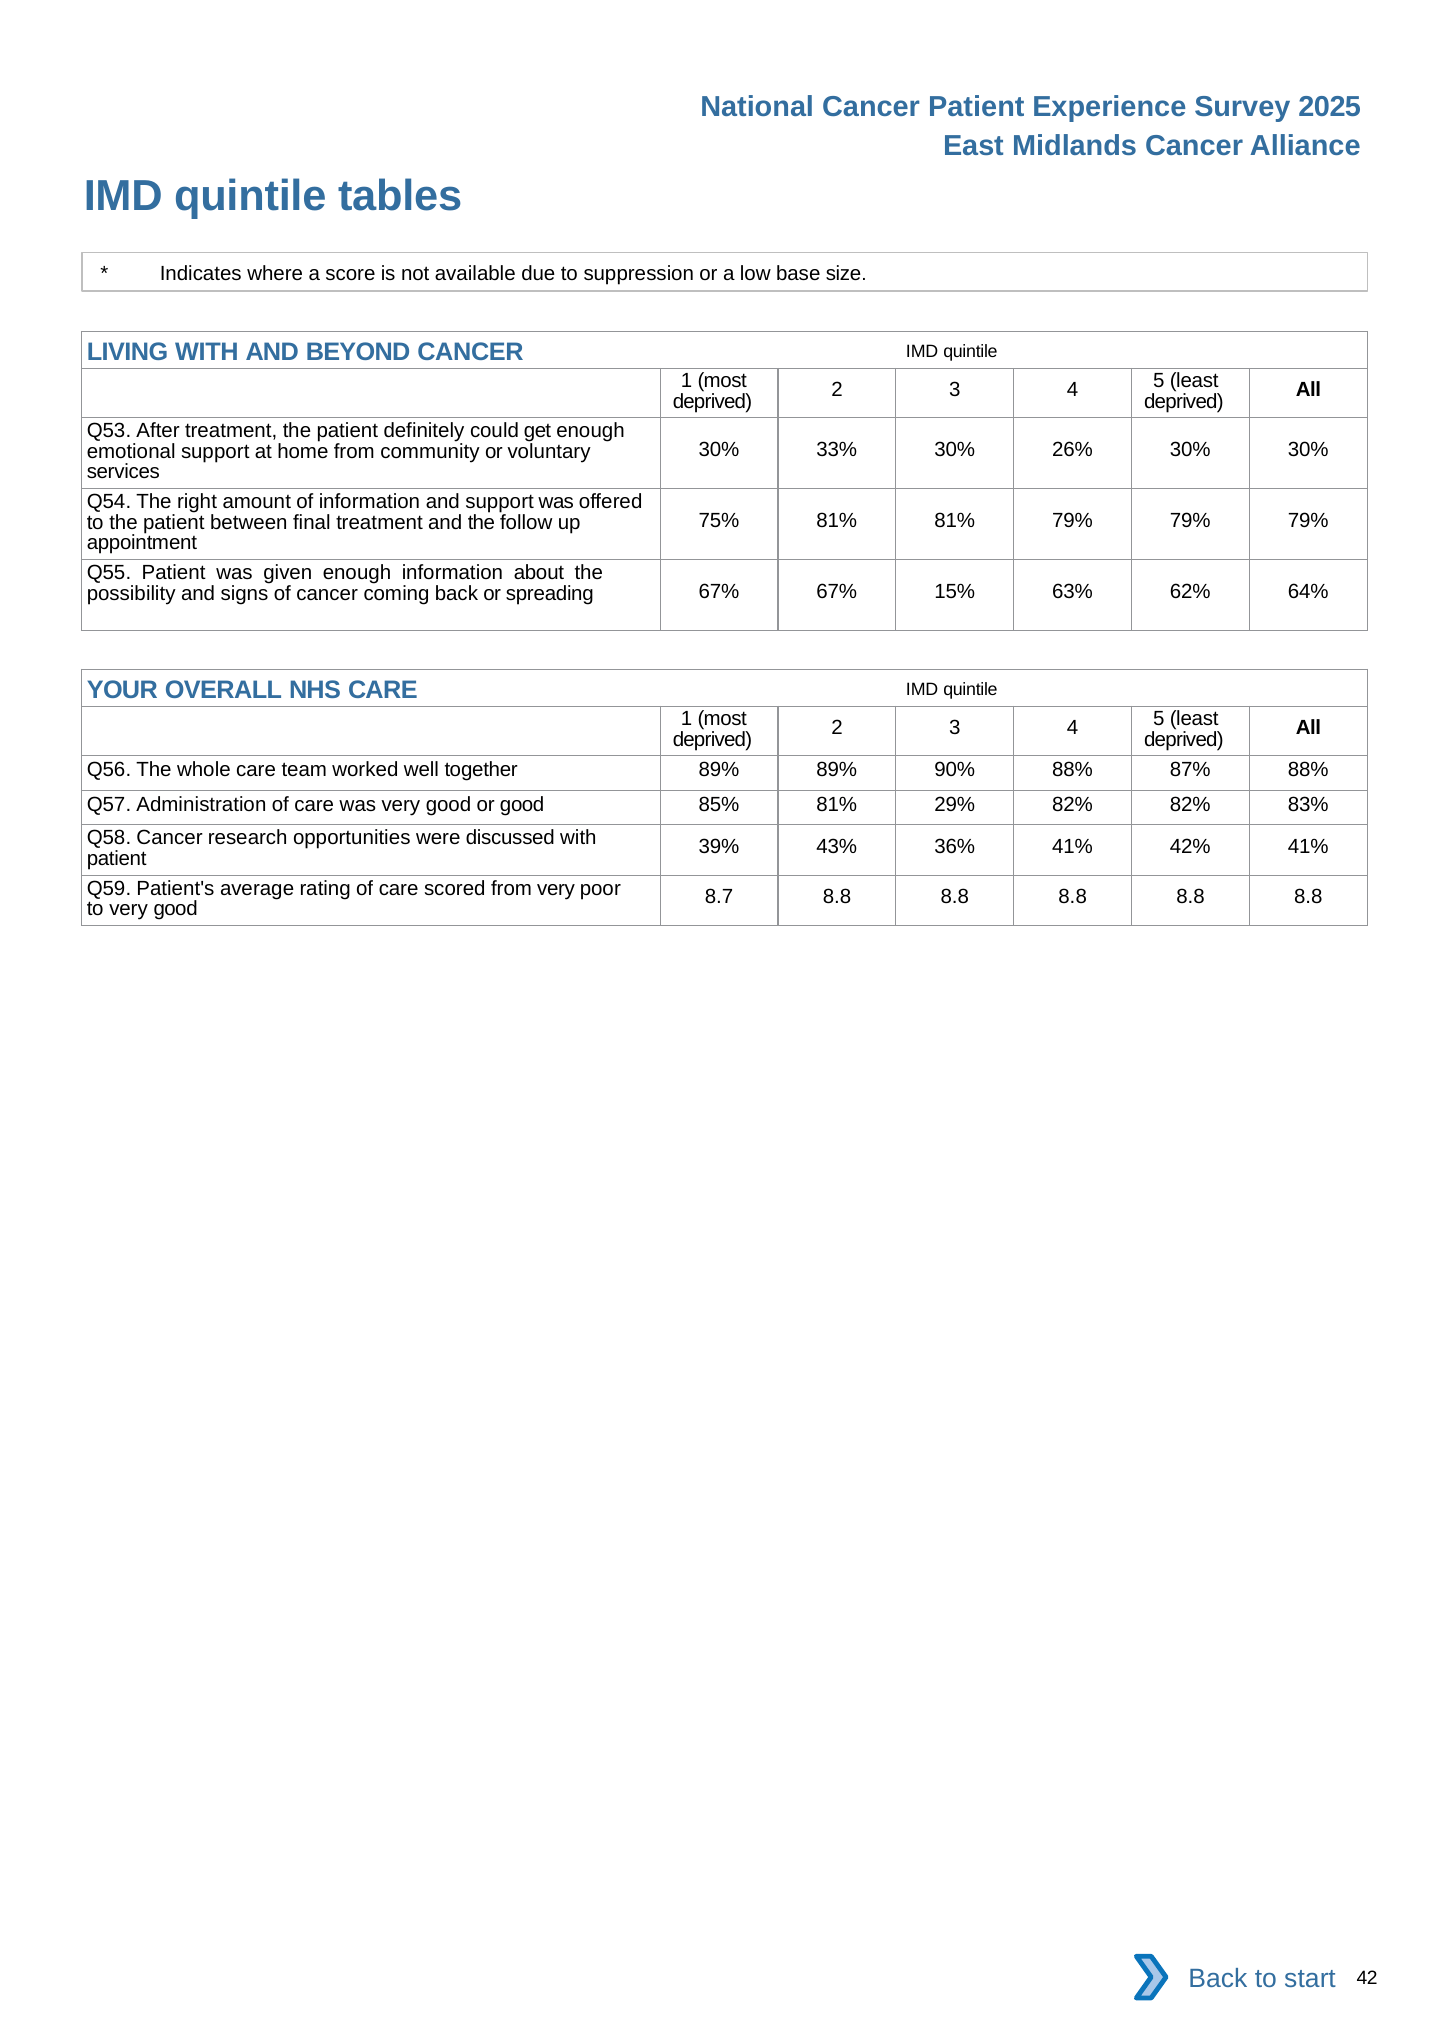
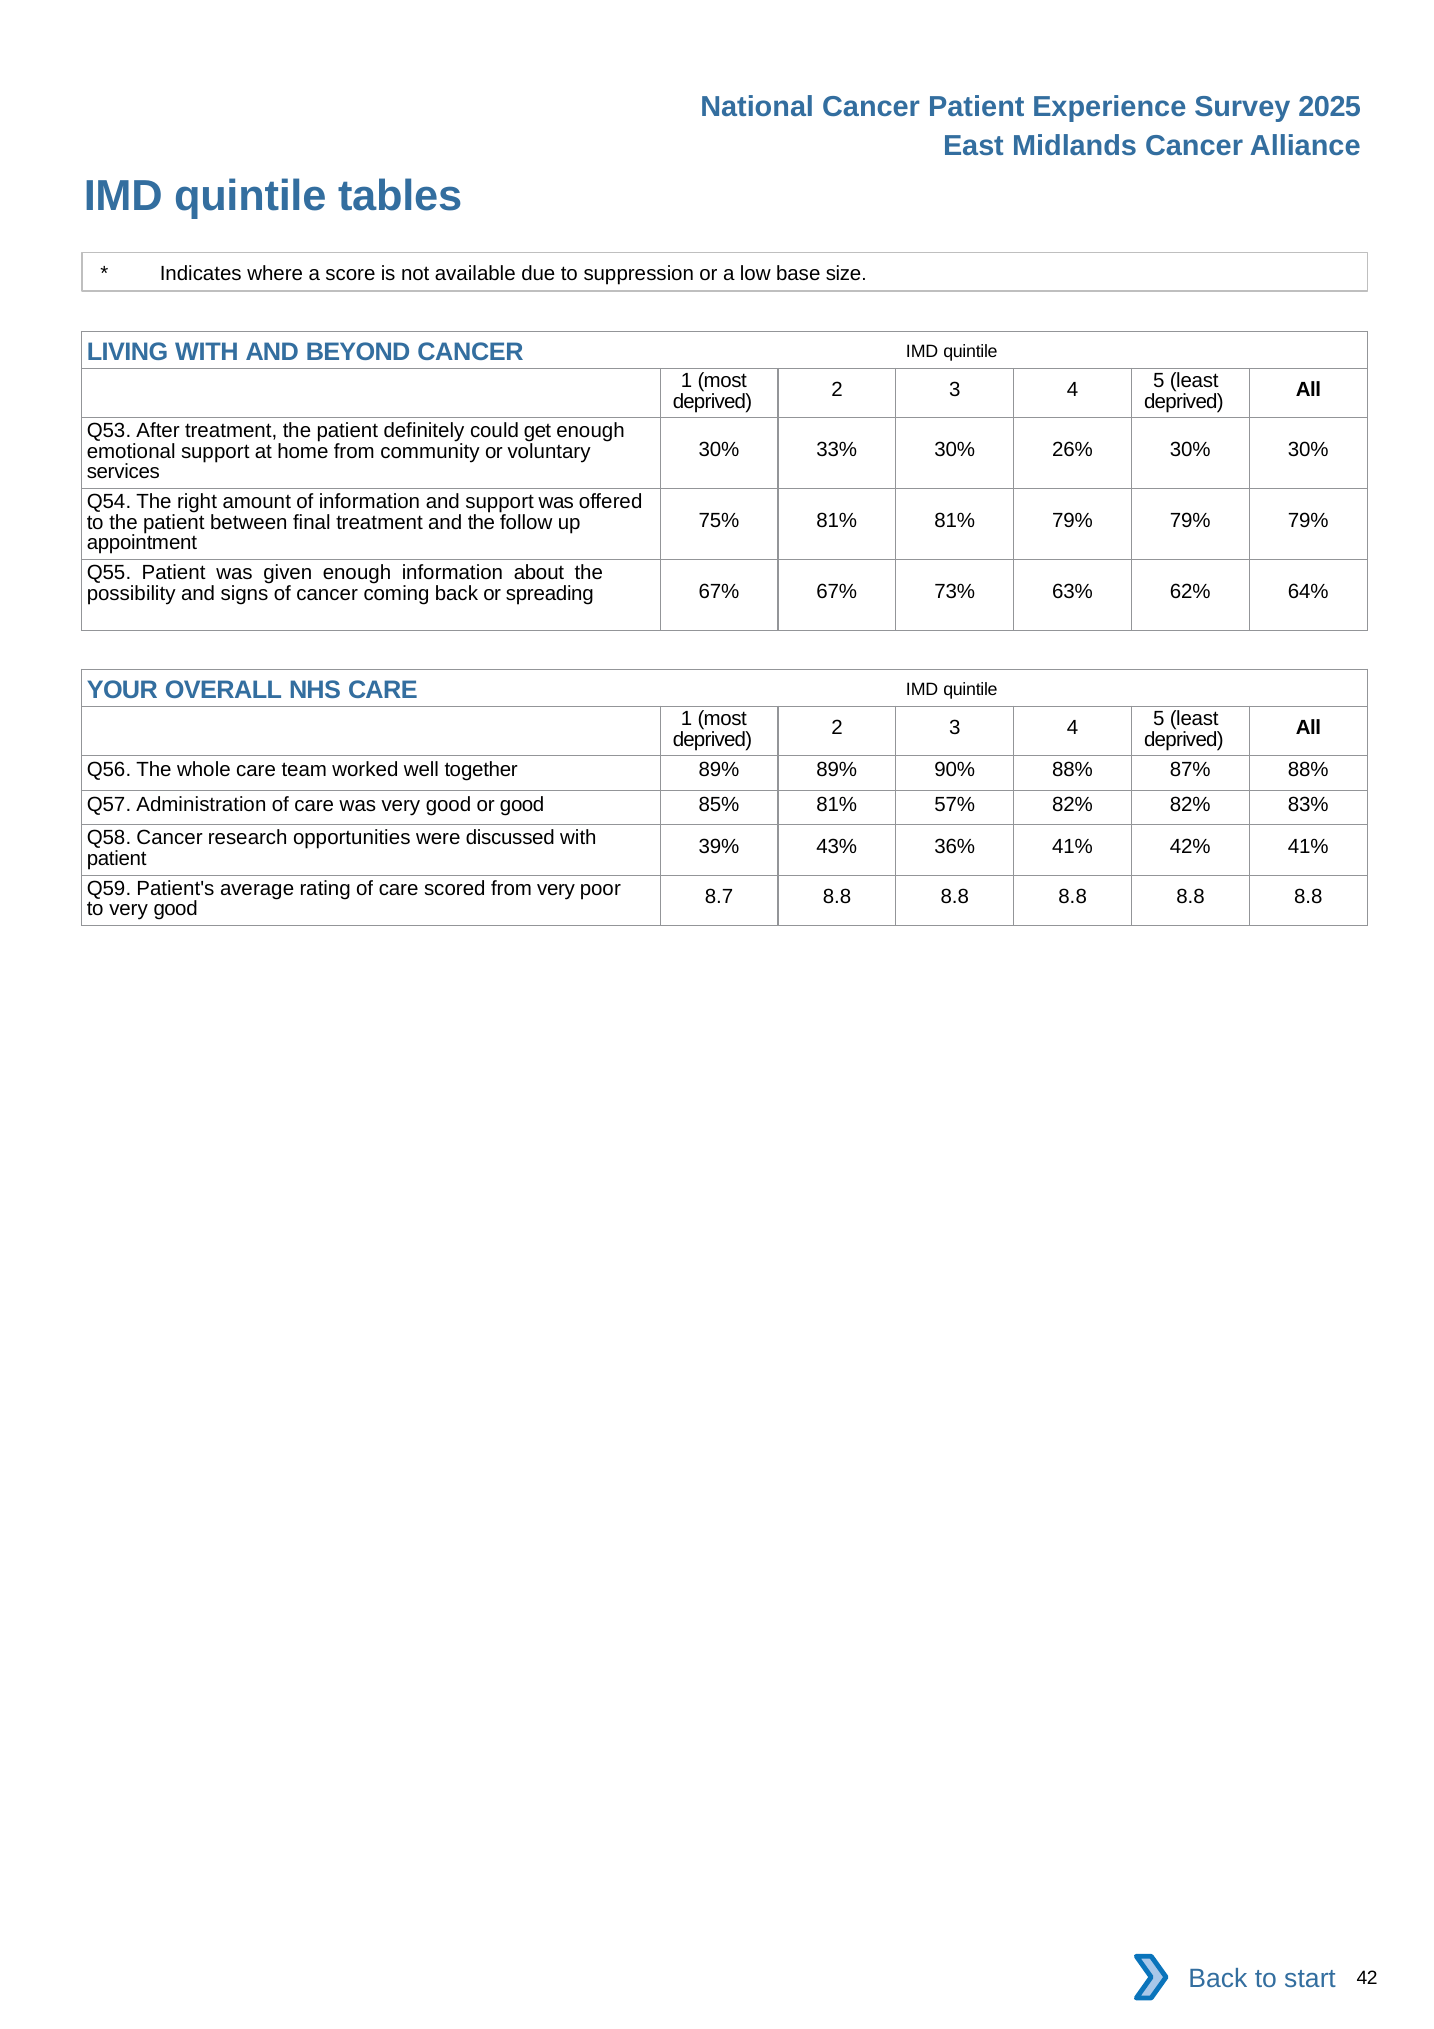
15%: 15% -> 73%
29%: 29% -> 57%
